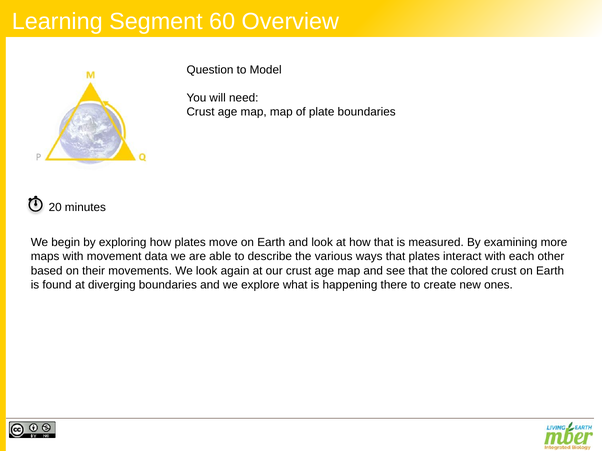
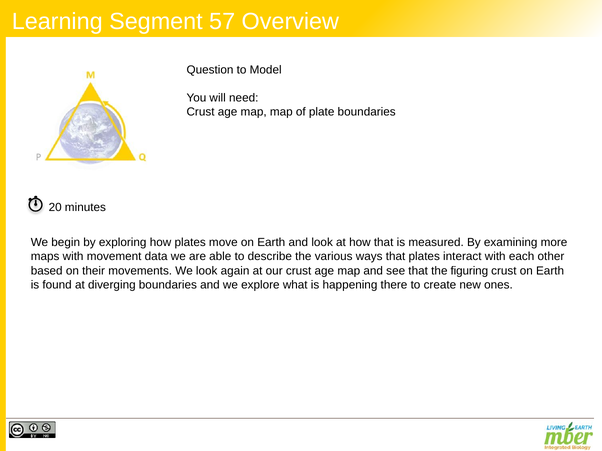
60: 60 -> 57
colored: colored -> figuring
